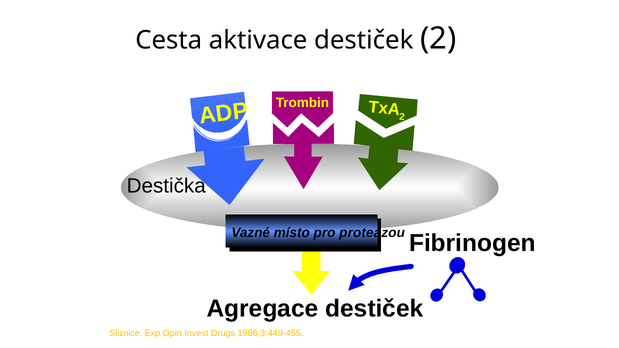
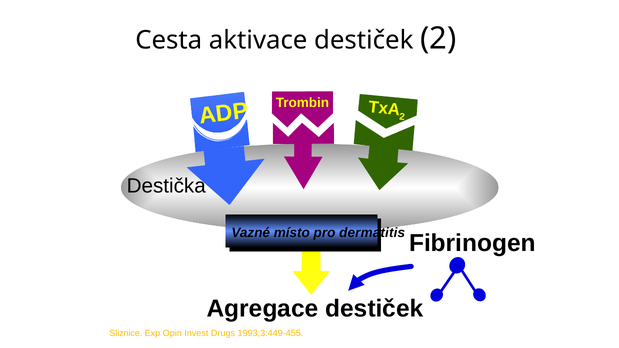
proteázou: proteázou -> dermatitis
1986;3:449-455: 1986;3:449-455 -> 1993;3:449-455
